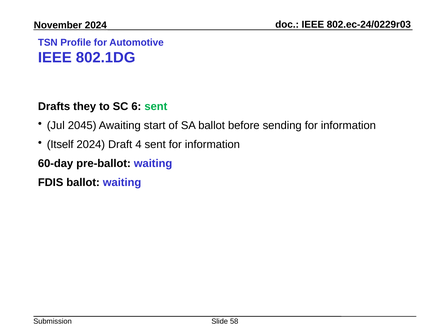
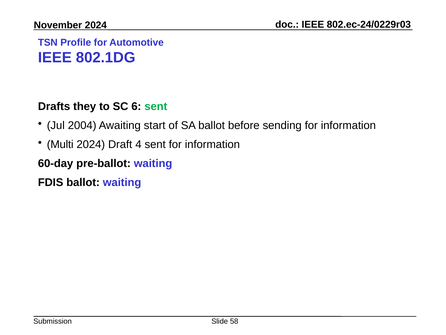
2045: 2045 -> 2004
Itself: Itself -> Multi
